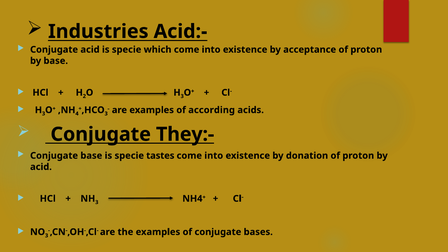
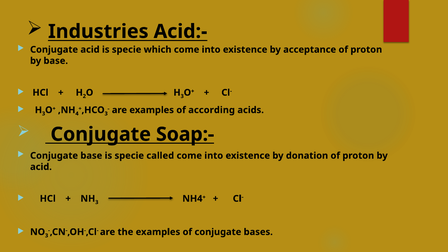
They:-: They:- -> Soap:-
tastes: tastes -> called
